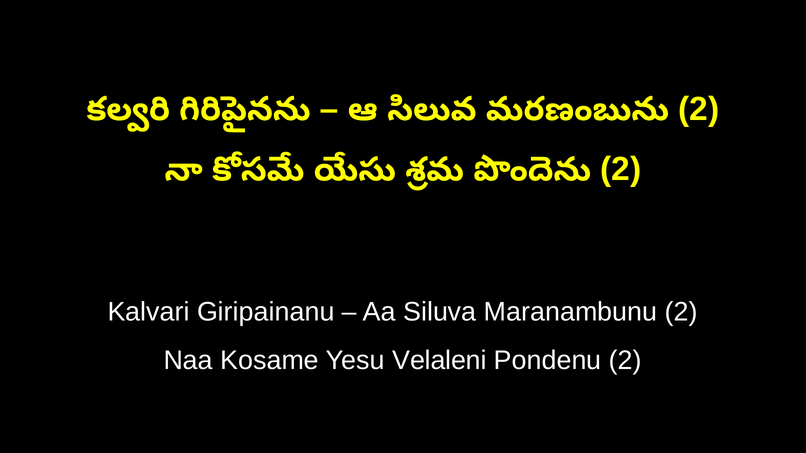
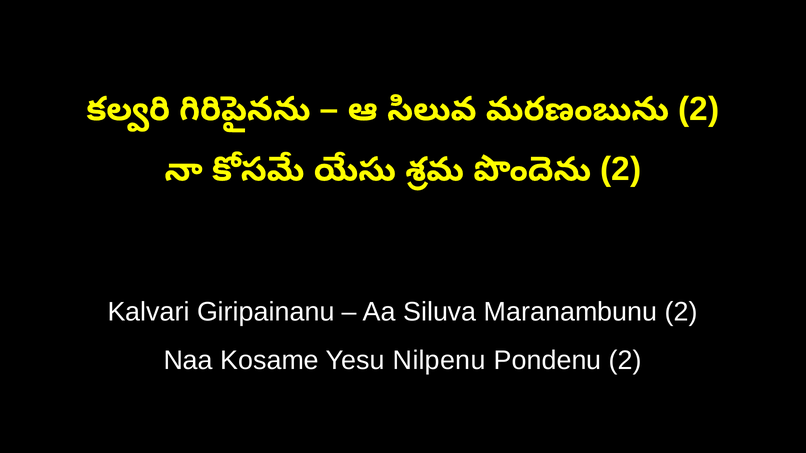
Velaleni: Velaleni -> Nilpenu
